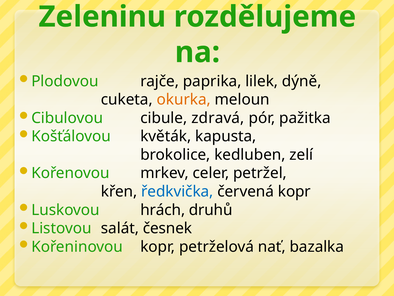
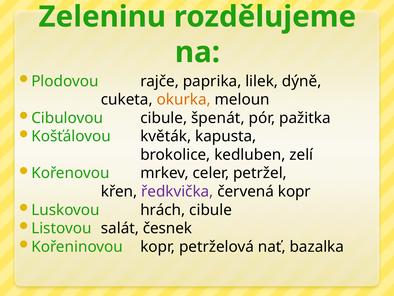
zdravá: zdravá -> špenát
ředkvička colour: blue -> purple
hrách druhů: druhů -> cibule
